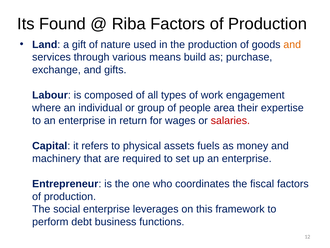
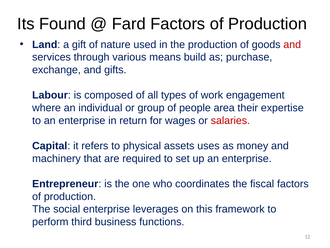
Riba: Riba -> Fard
and at (292, 44) colour: orange -> red
fuels: fuels -> uses
debt: debt -> third
